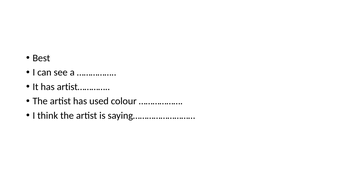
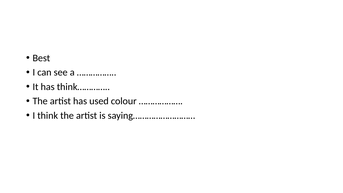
artist…………: artist………… -> think…………
